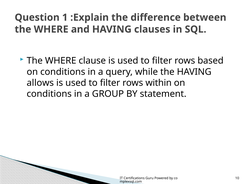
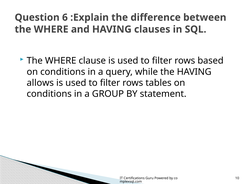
1: 1 -> 6
within: within -> tables
